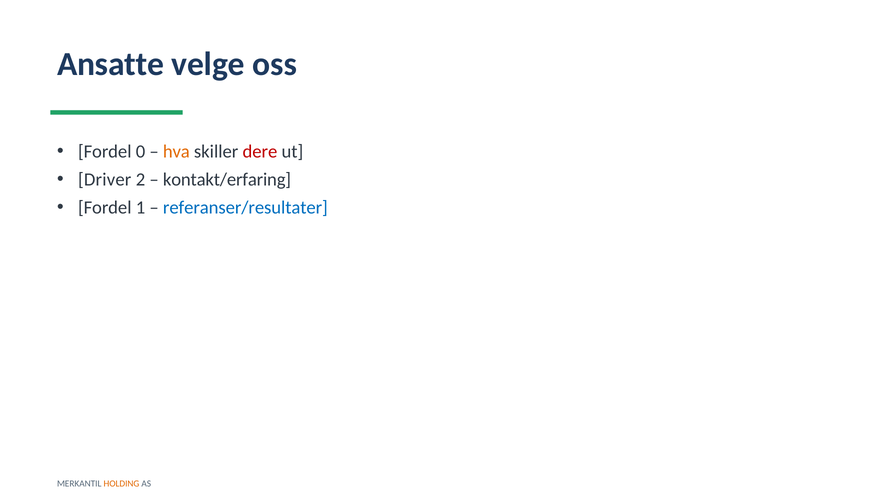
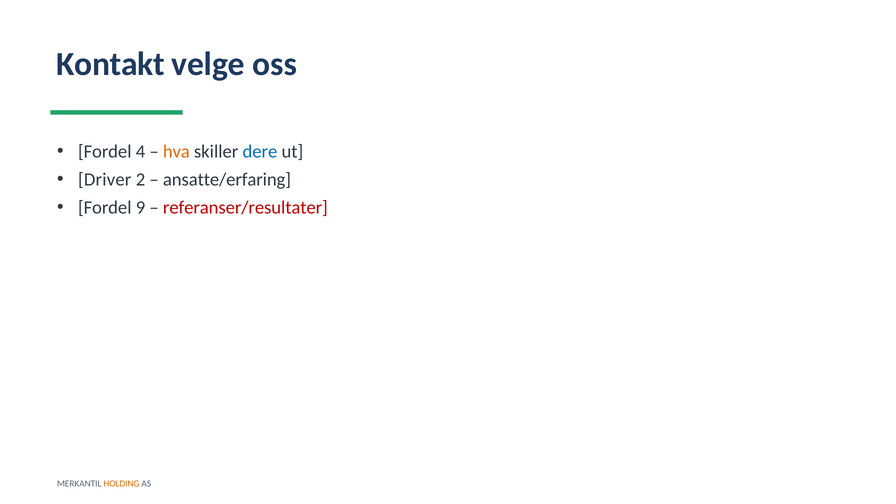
Ansatte: Ansatte -> Kontakt
0: 0 -> 4
dere colour: red -> blue
kontakt/erfaring: kontakt/erfaring -> ansatte/erfaring
1: 1 -> 9
referanser/resultater colour: blue -> red
